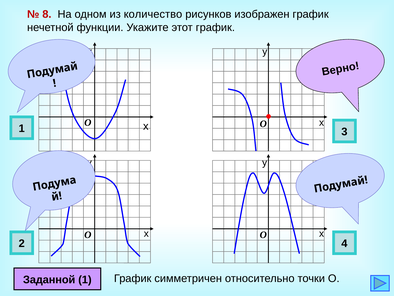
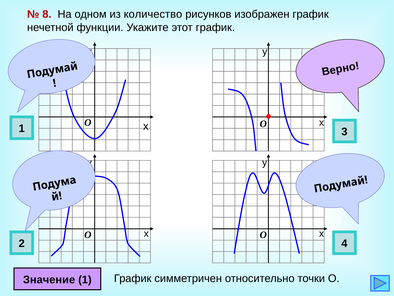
Заданной: Заданной -> Значение
